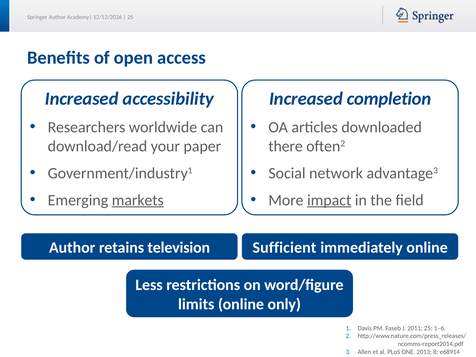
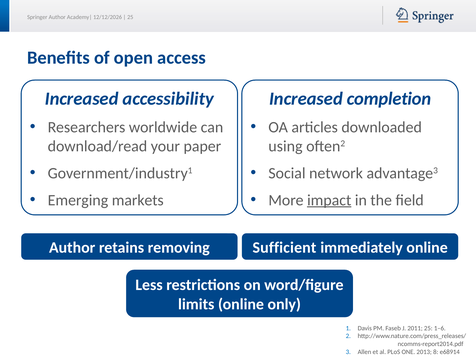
there: there -> using
markets underline: present -> none
television: television -> removing
